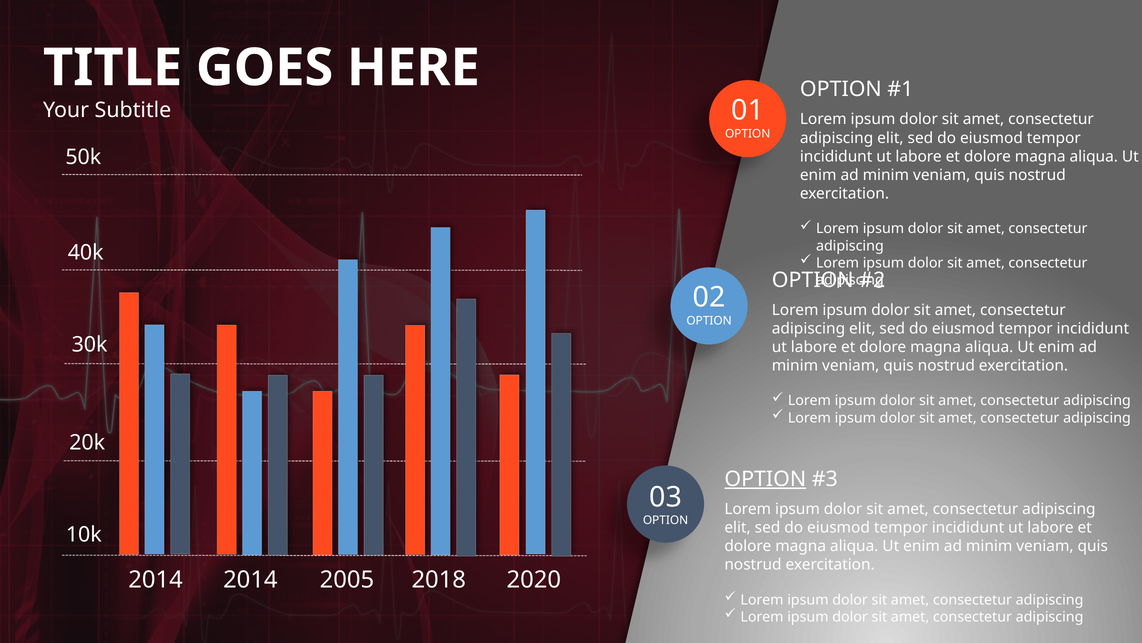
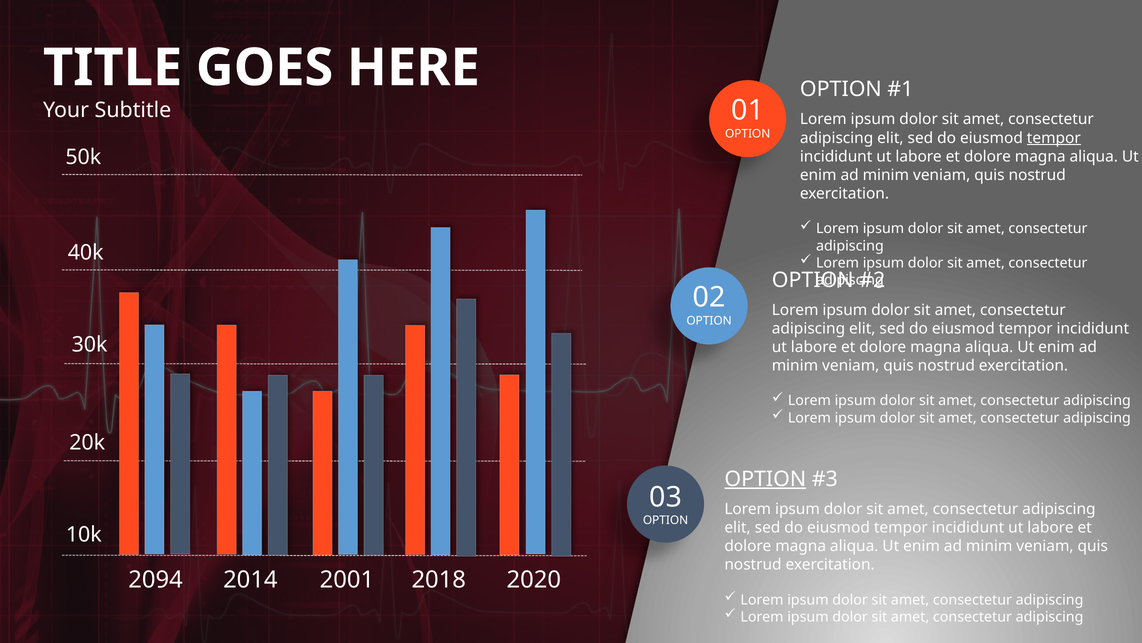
tempor at (1054, 138) underline: none -> present
2014 at (156, 579): 2014 -> 2094
2005: 2005 -> 2001
